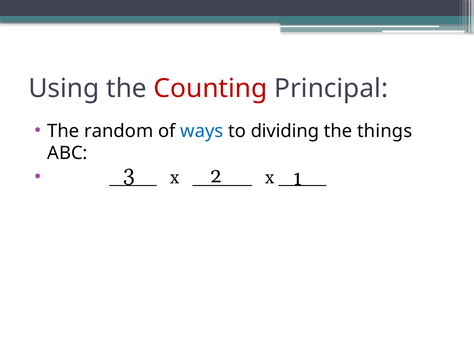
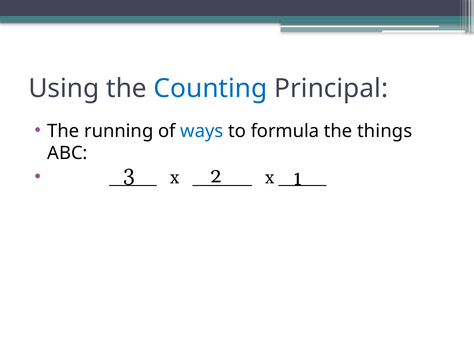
Counting colour: red -> blue
random: random -> running
dividing: dividing -> formula
